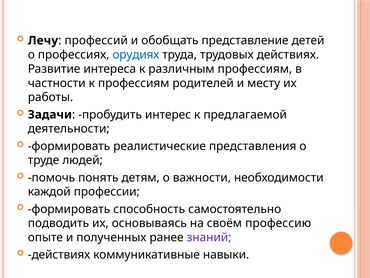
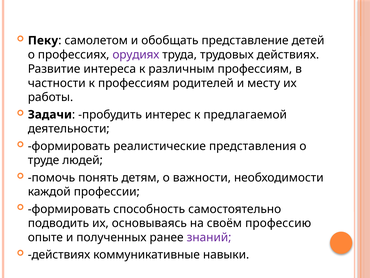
Лечу: Лечу -> Пеку
профессий: профессий -> самолетом
орудиях colour: blue -> purple
